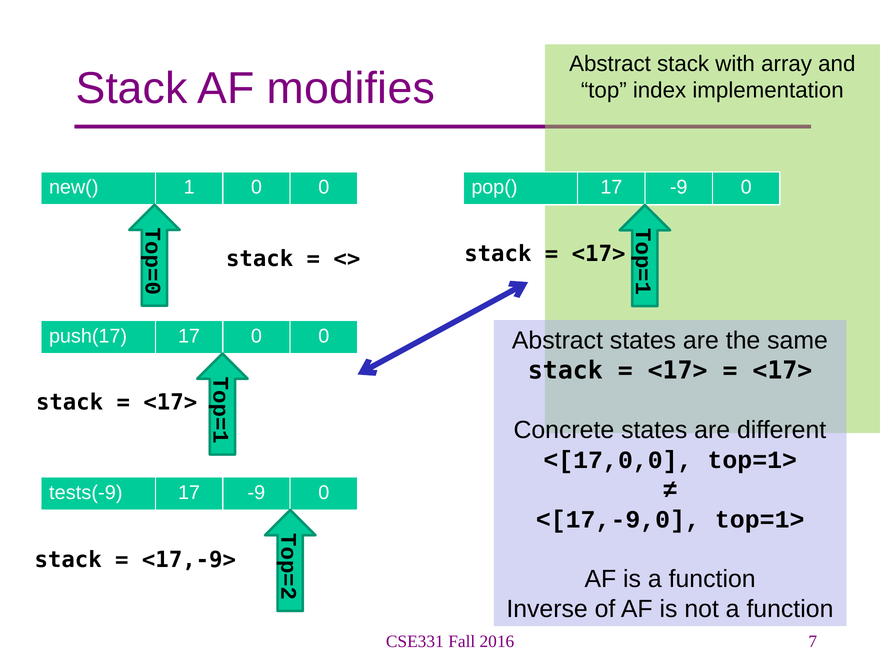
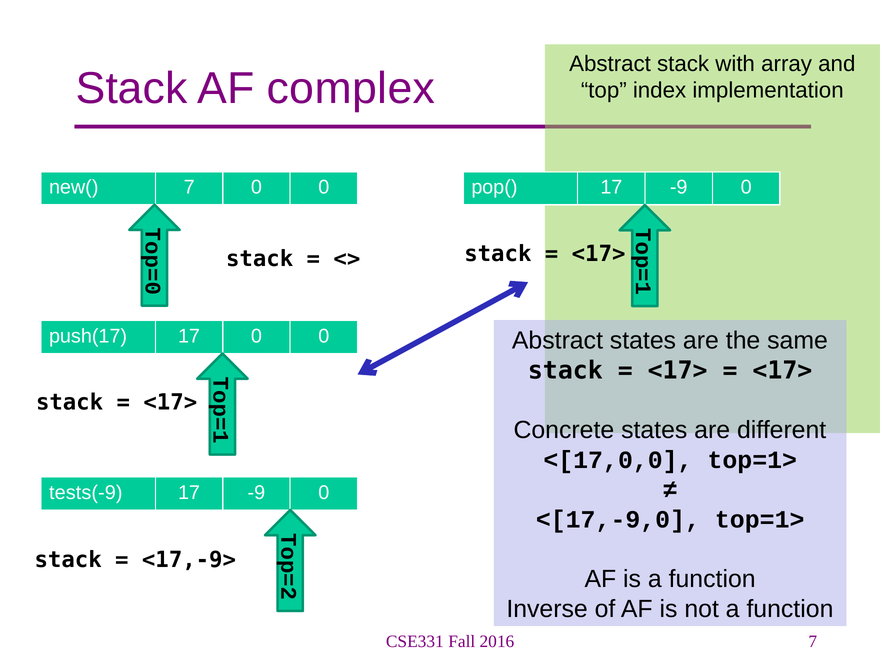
modifies: modifies -> complex
new( 1: 1 -> 7
